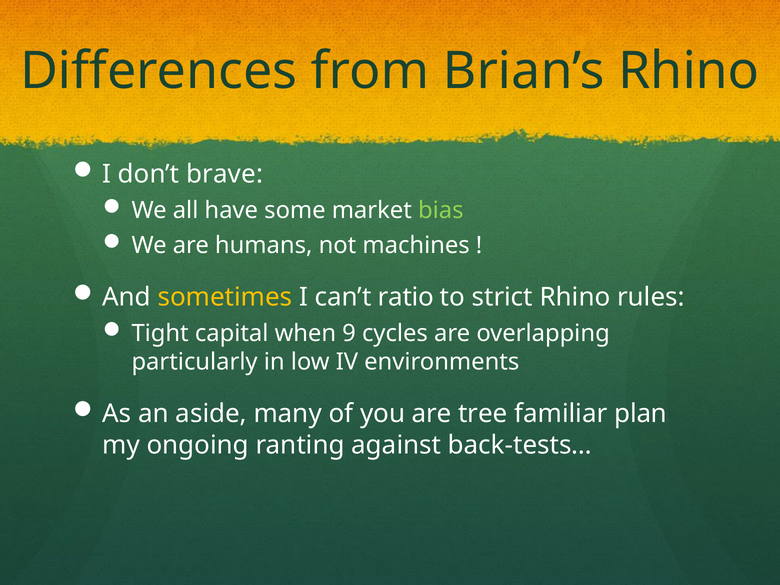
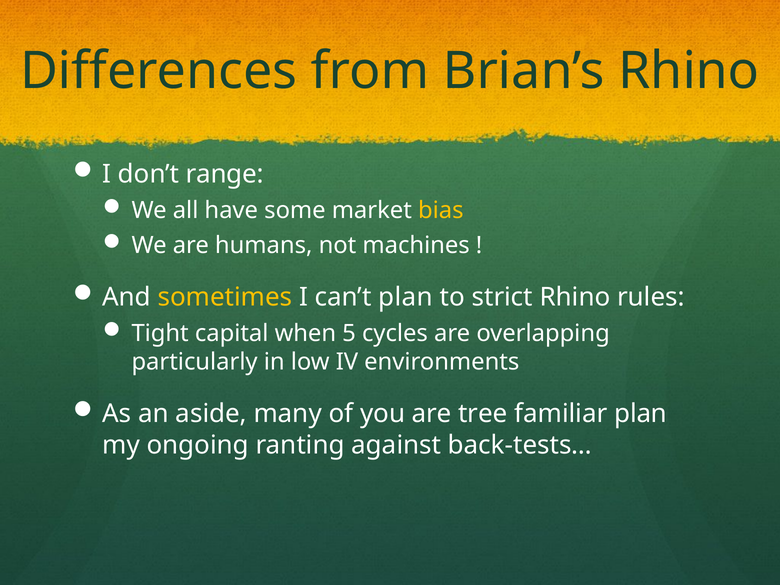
brave: brave -> range
bias colour: light green -> yellow
can’t ratio: ratio -> plan
9: 9 -> 5
